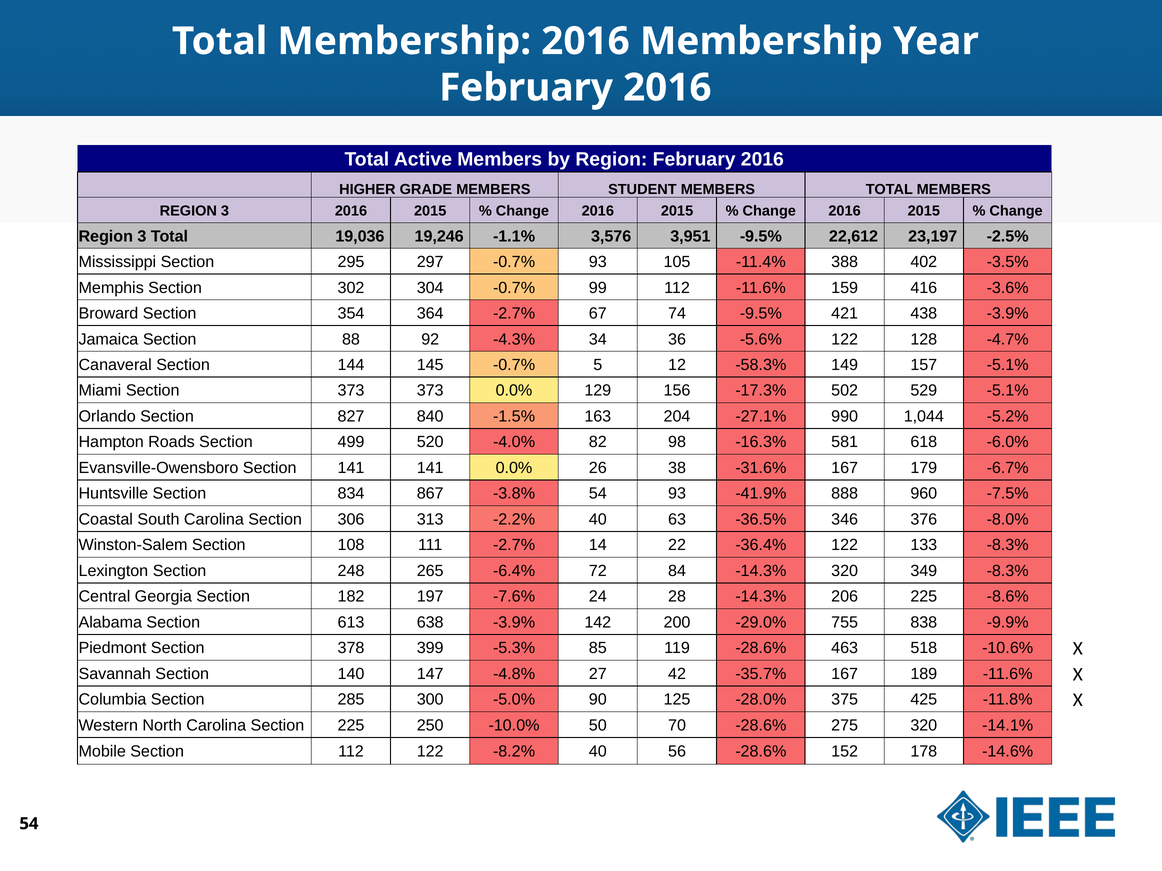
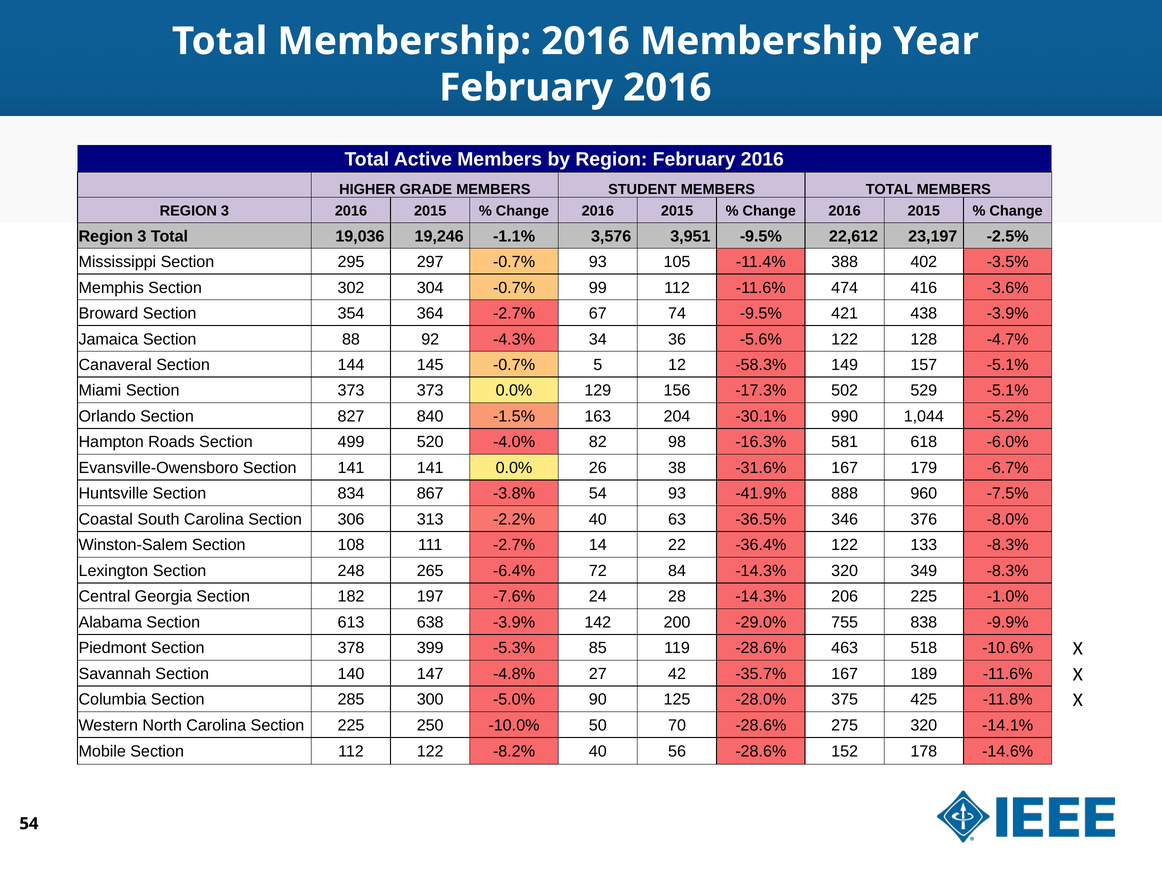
159: 159 -> 474
-27.1%: -27.1% -> -30.1%
-8.6%: -8.6% -> -1.0%
